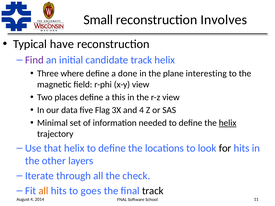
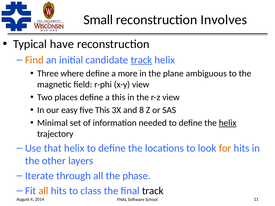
Find colour: purple -> orange
track at (141, 60) underline: none -> present
done: done -> more
interesting: interesting -> ambiguous
data: data -> easy
five Flag: Flag -> This
and 4: 4 -> 8
for colour: black -> orange
check: check -> phase
goes: goes -> class
